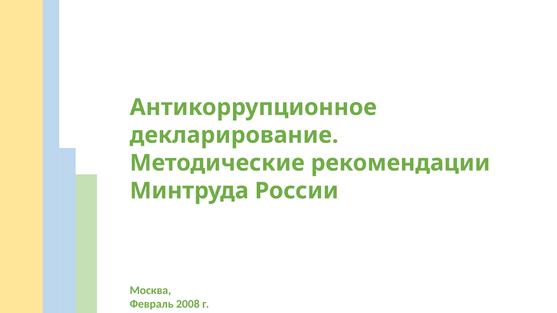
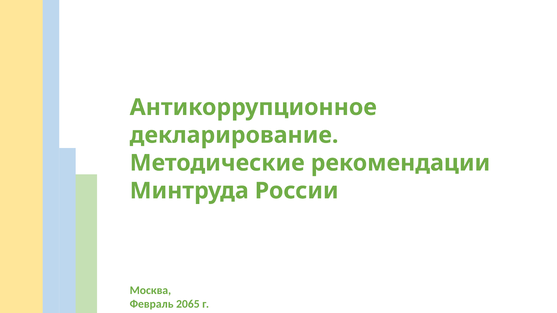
2008: 2008 -> 2065
